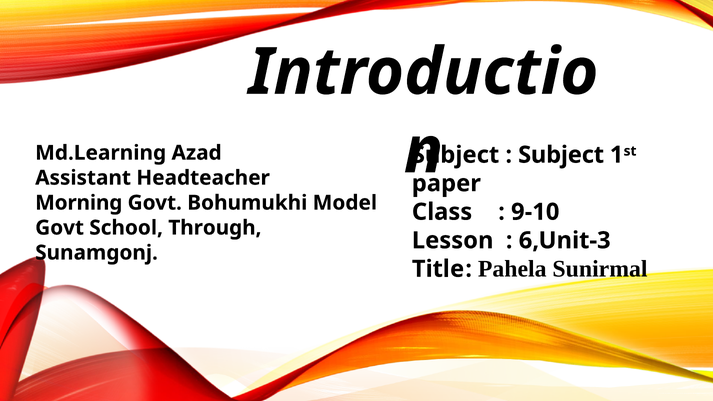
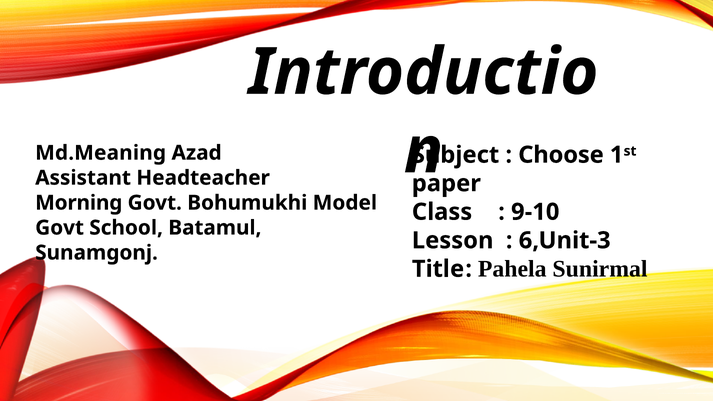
Md.Learning: Md.Learning -> Md.Meaning
Subject at (561, 155): Subject -> Choose
Through: Through -> Batamul
